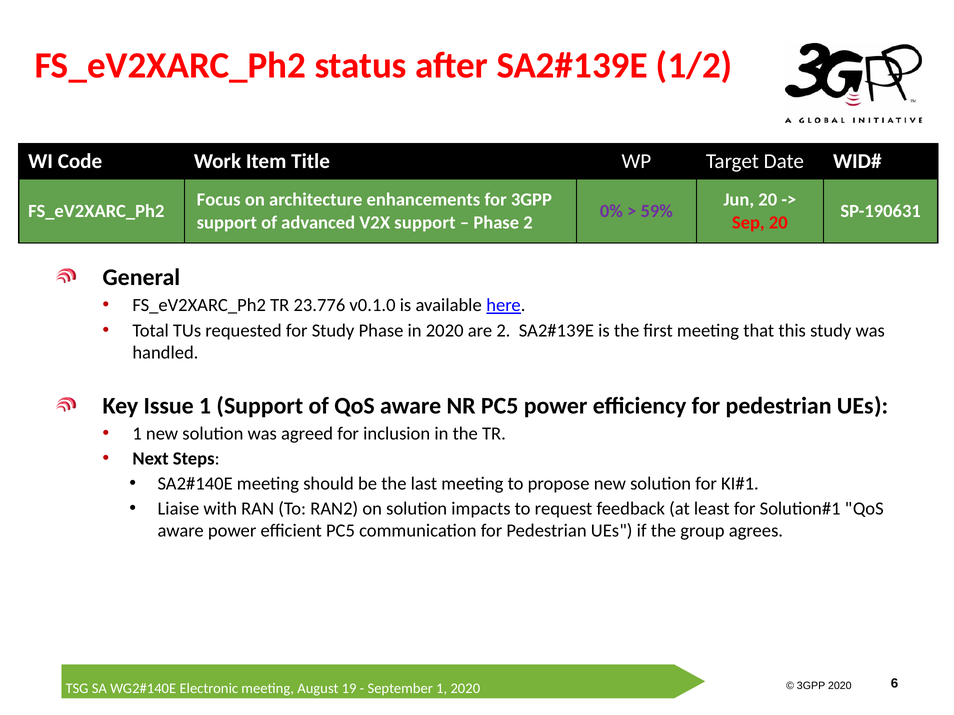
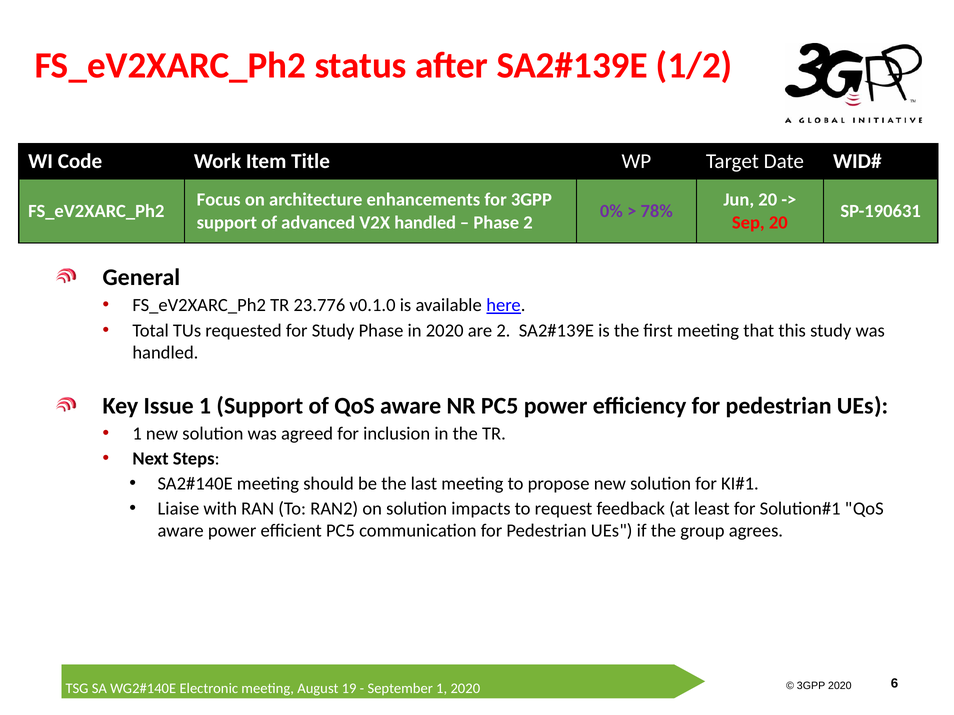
59%: 59% -> 78%
V2X support: support -> handled
